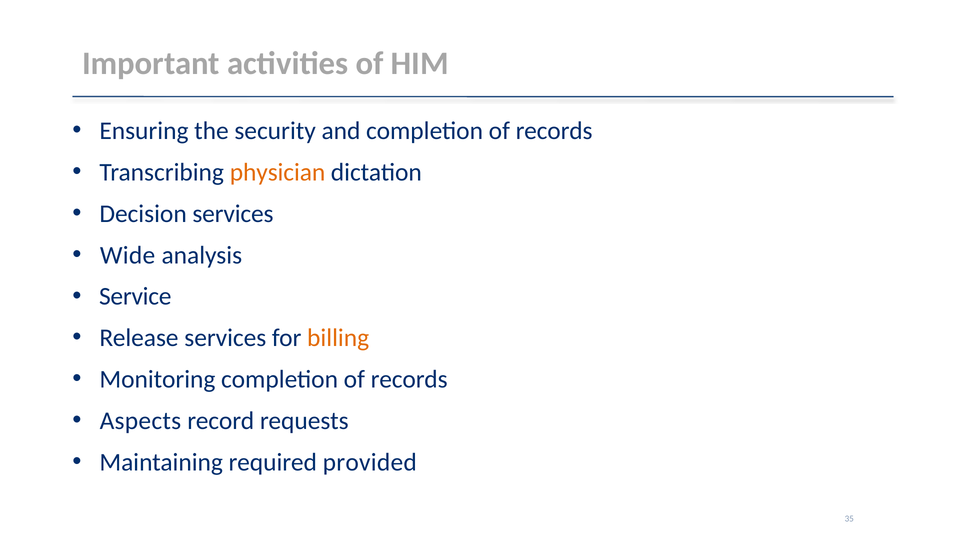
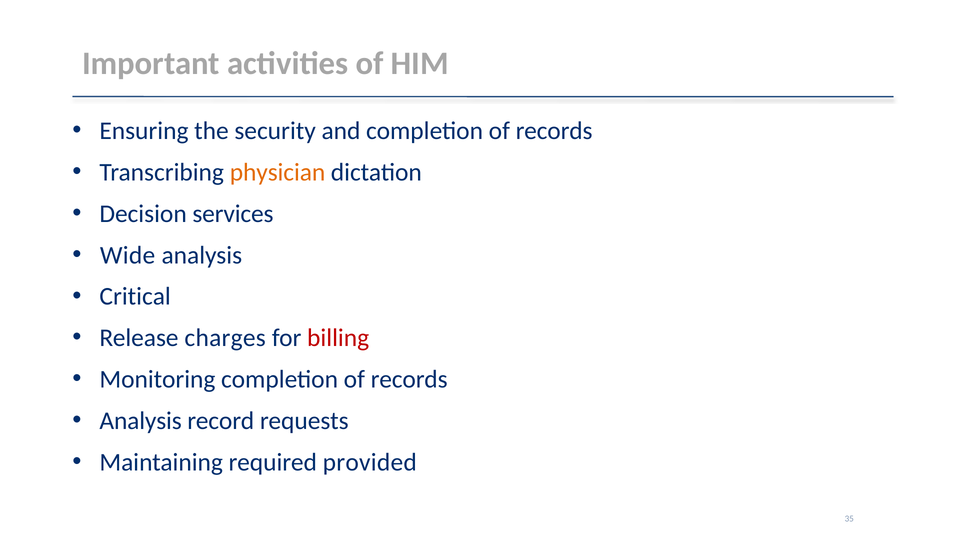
Service: Service -> Critical
Release services: services -> charges
billing colour: orange -> red
Aspects at (140, 421): Aspects -> Analysis
